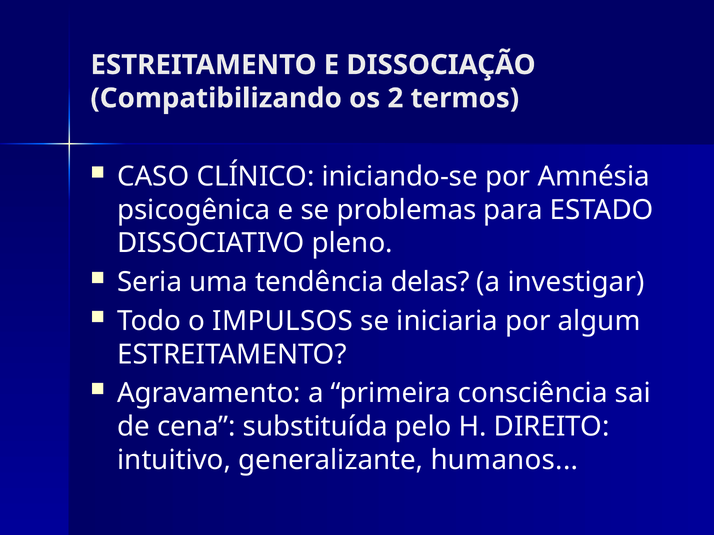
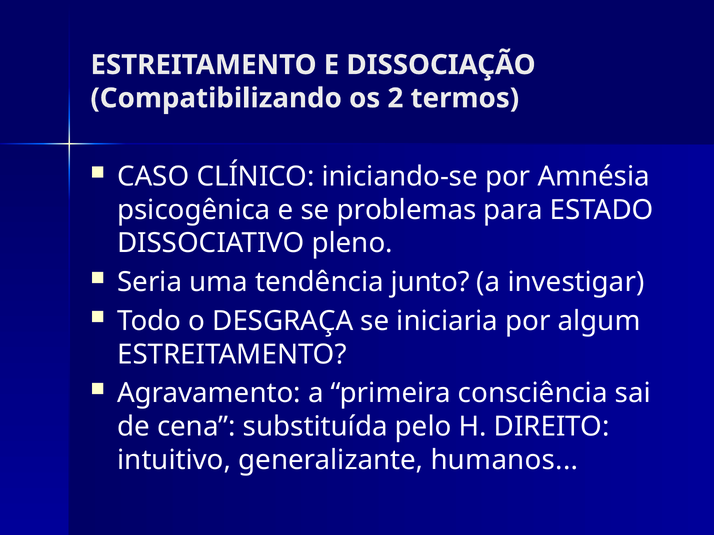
delas: delas -> junto
IMPULSOS: IMPULSOS -> DESGRAÇA
